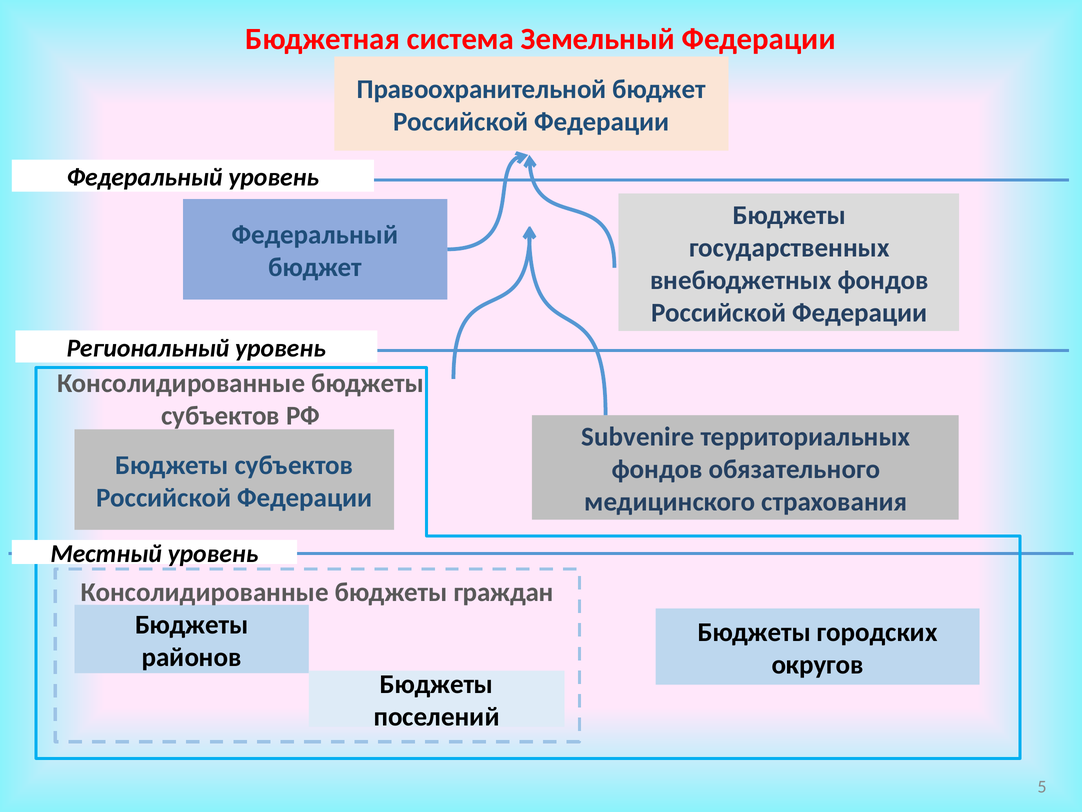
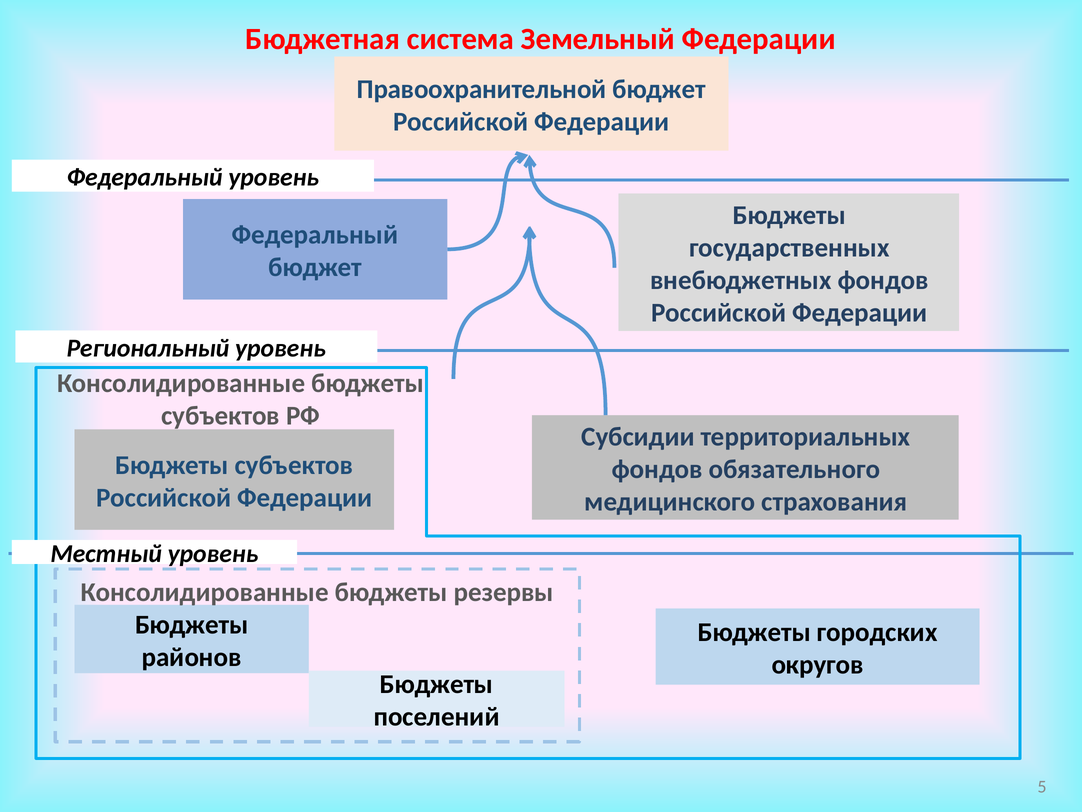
Subvenire: Subvenire -> Субсидии
граждан: граждан -> резервы
